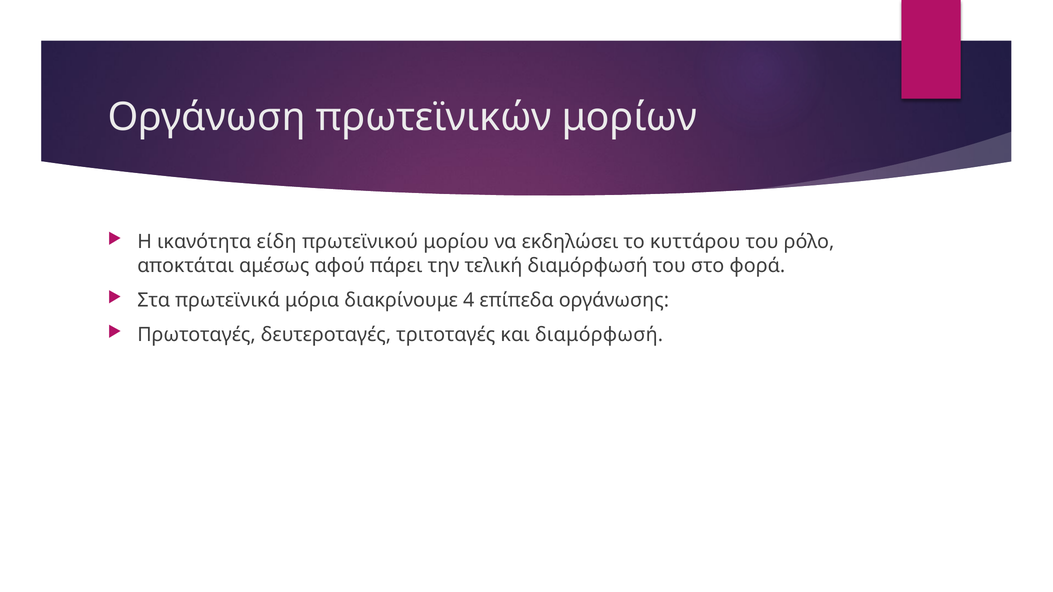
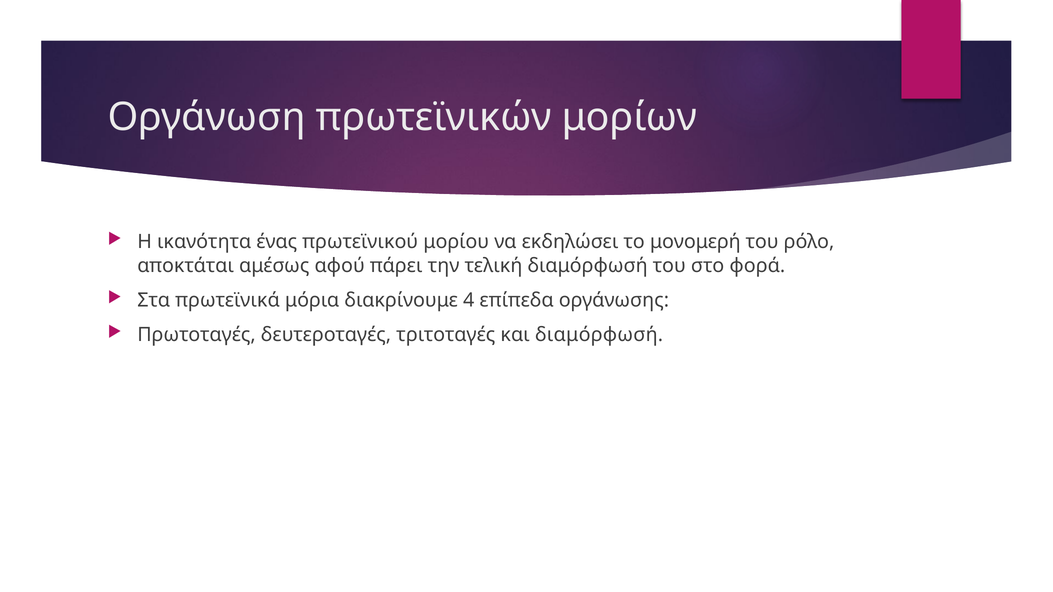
είδη: είδη -> ένας
κυττάρου: κυττάρου -> μονομερή
